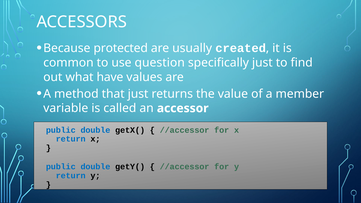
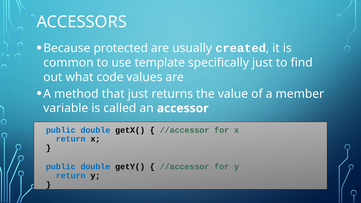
question: question -> template
have: have -> code
